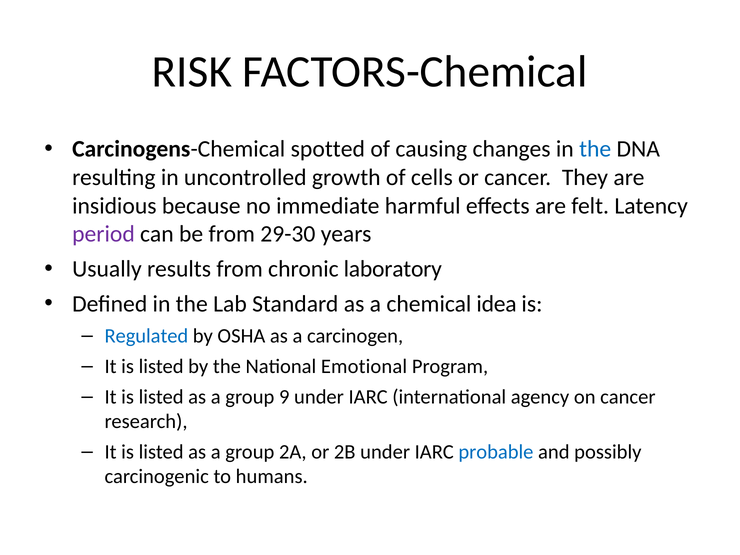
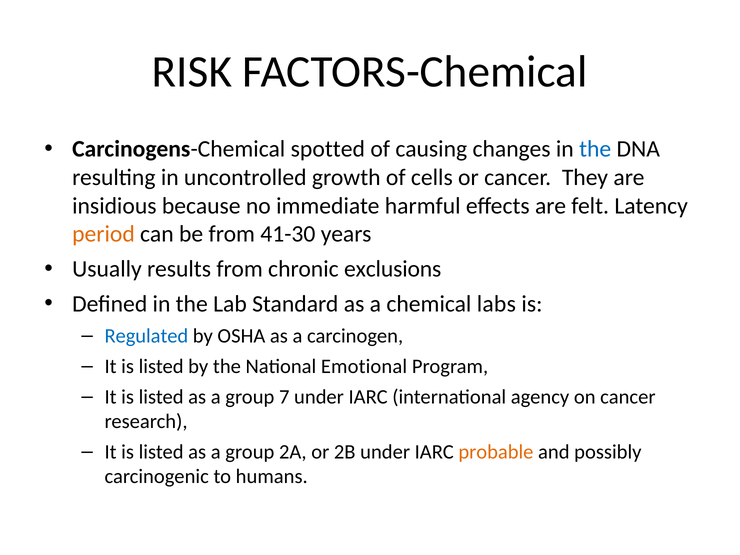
period colour: purple -> orange
29-30: 29-30 -> 41-30
laboratory: laboratory -> exclusions
idea: idea -> labs
9: 9 -> 7
probable colour: blue -> orange
